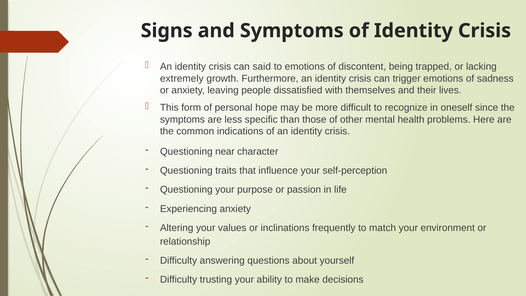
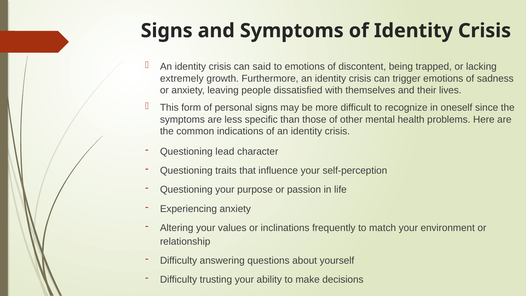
personal hope: hope -> signs
near: near -> lead
